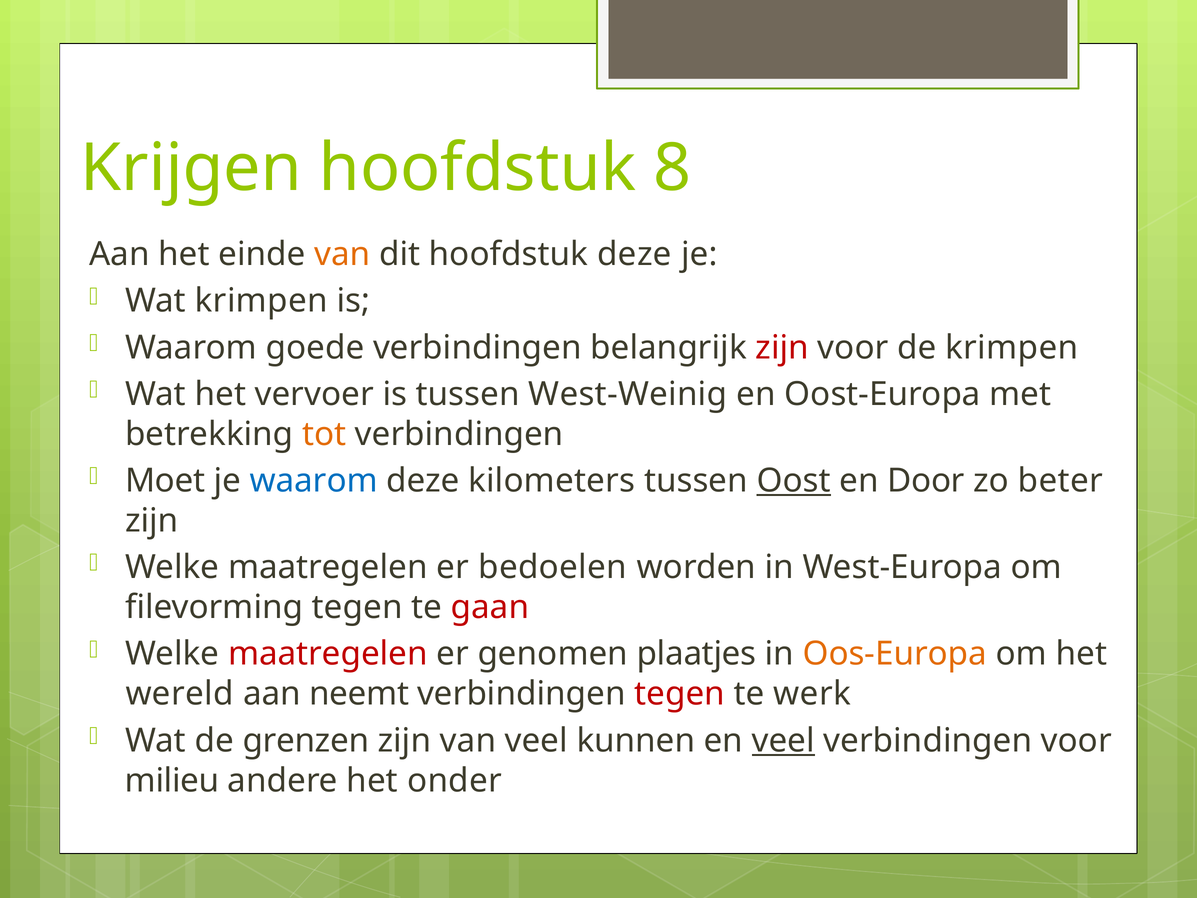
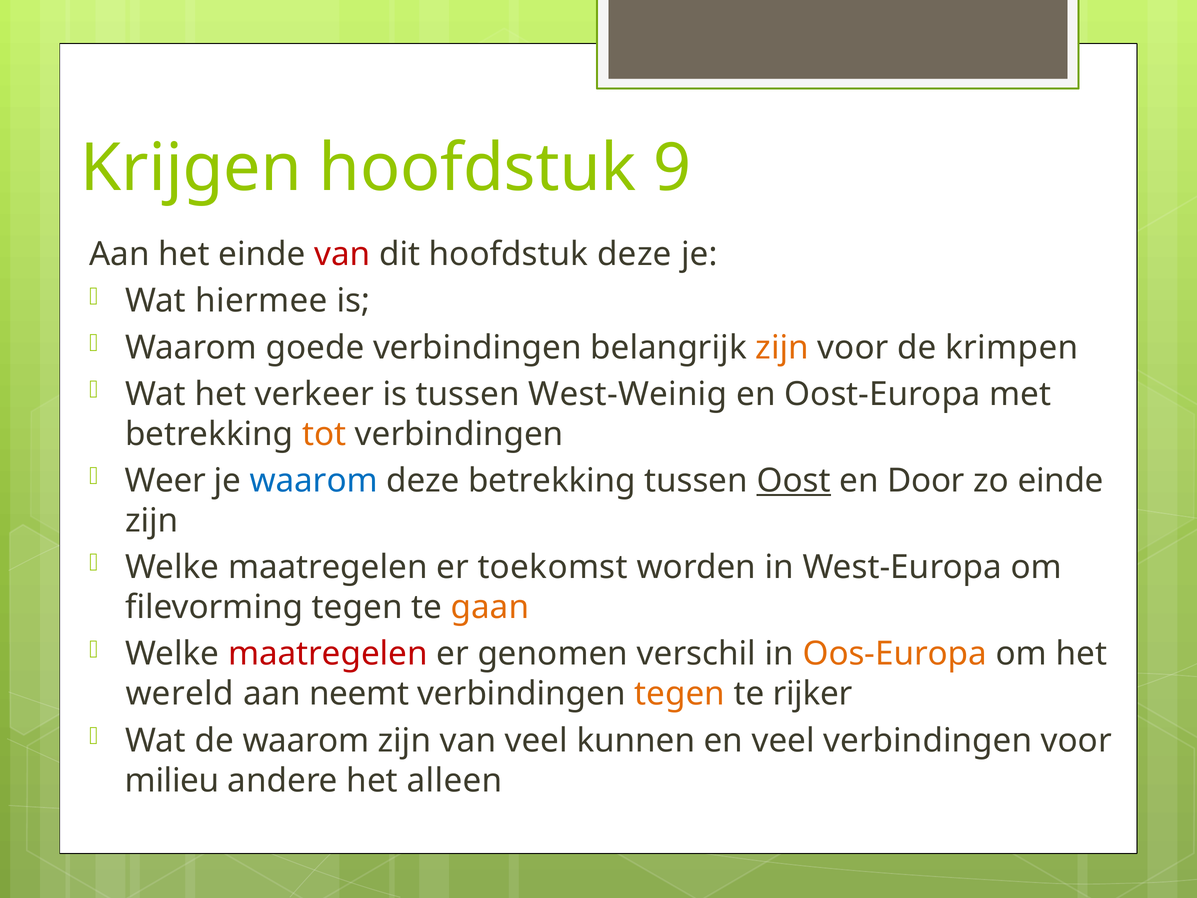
8: 8 -> 9
van at (342, 254) colour: orange -> red
Wat krimpen: krimpen -> hiermee
zijn at (782, 347) colour: red -> orange
vervoer: vervoer -> verkeer
Moet: Moet -> Weer
deze kilometers: kilometers -> betrekking
zo beter: beter -> einde
bedoelen: bedoelen -> toekomst
gaan colour: red -> orange
plaatjes: plaatjes -> verschil
tegen at (680, 694) colour: red -> orange
werk: werk -> rijker
de grenzen: grenzen -> waarom
veel at (783, 740) underline: present -> none
onder: onder -> alleen
